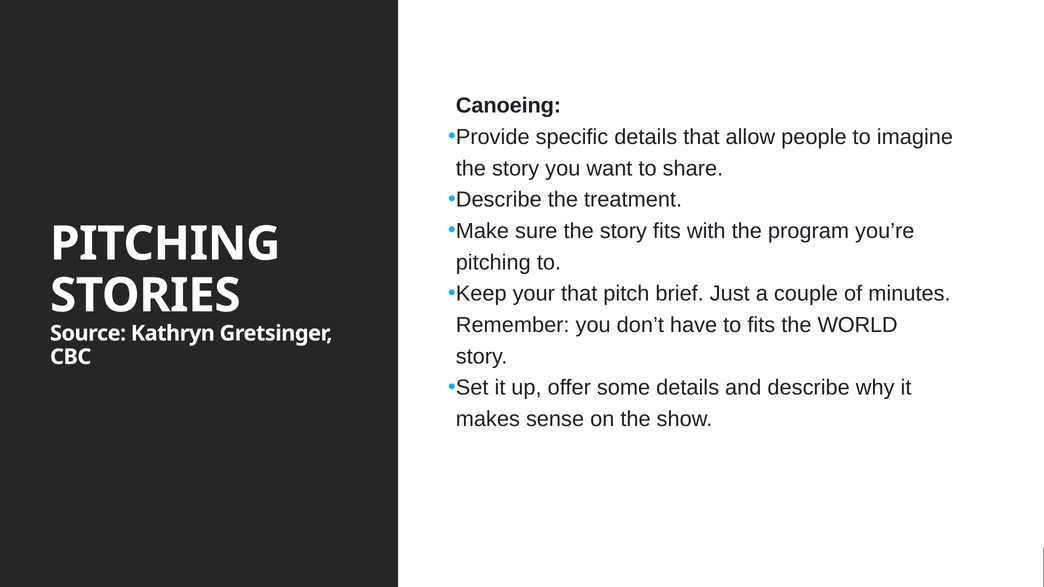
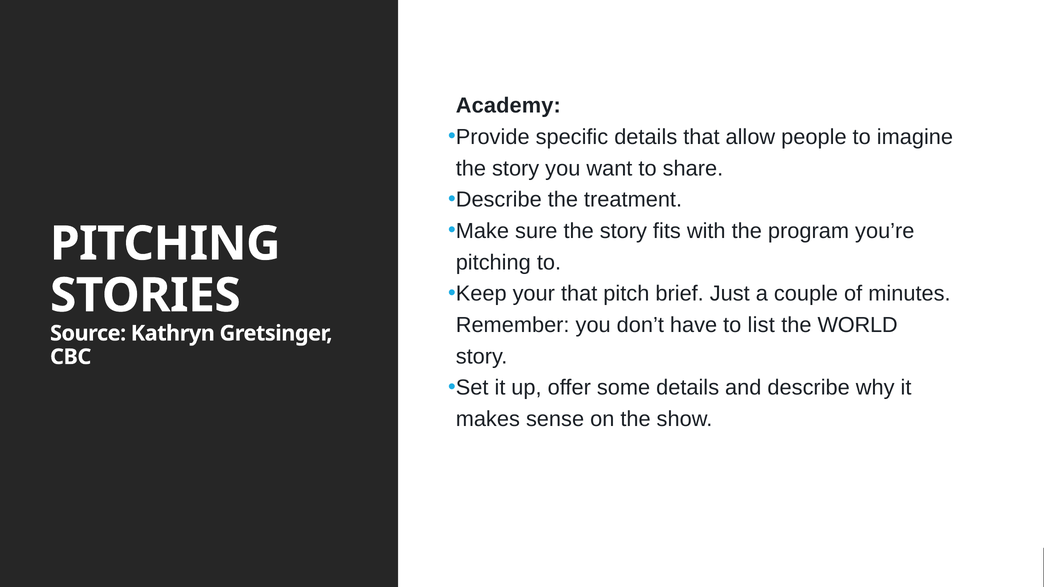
Canoeing: Canoeing -> Academy
to fits: fits -> list
